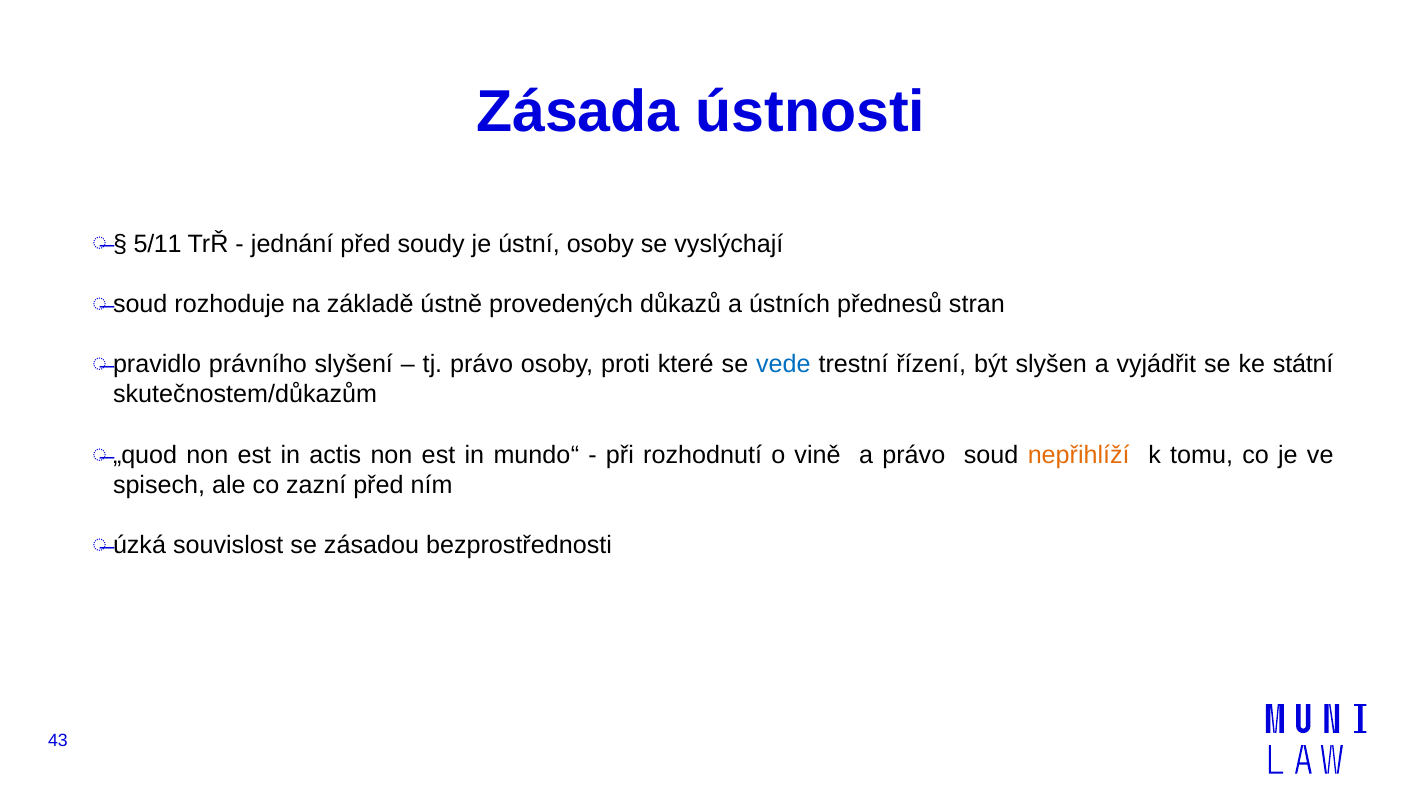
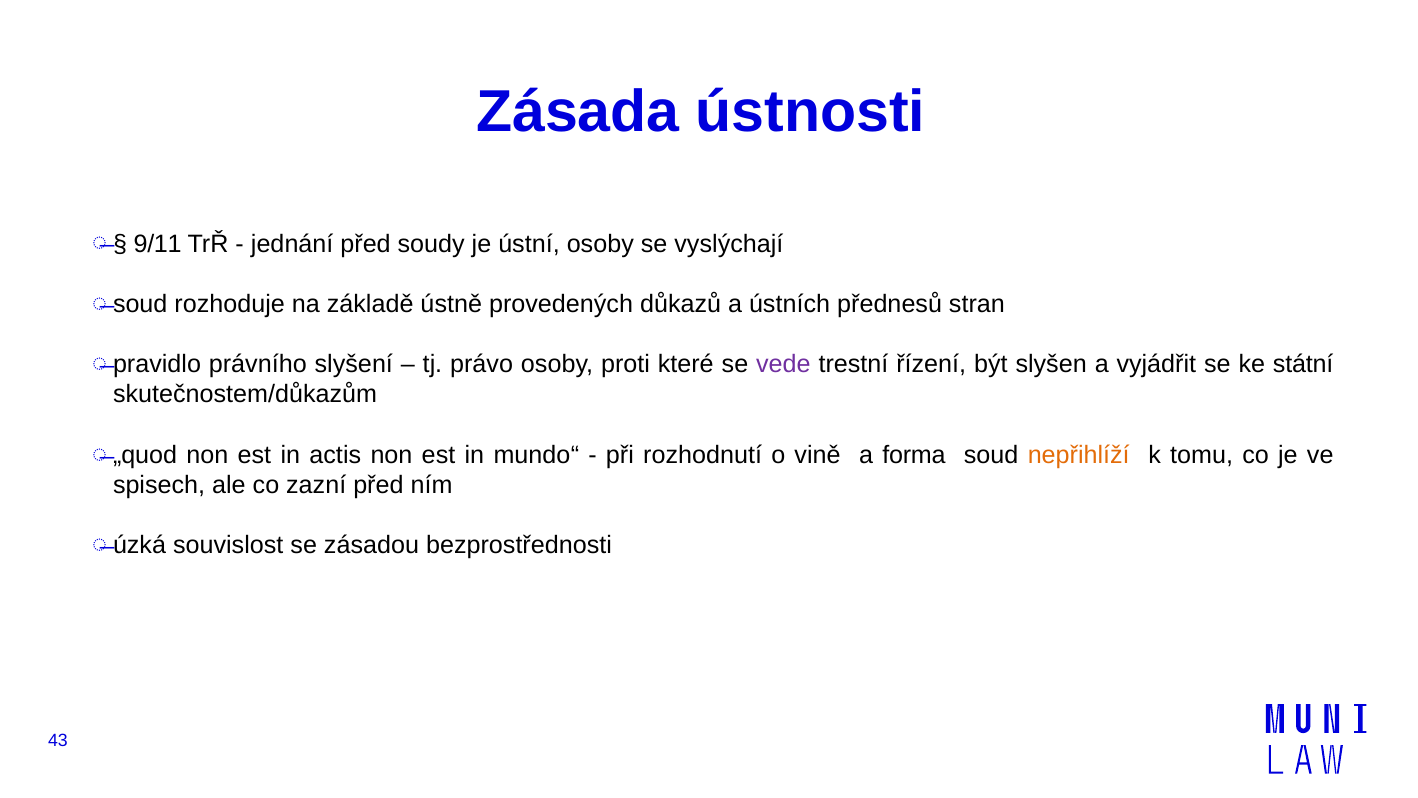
5/11: 5/11 -> 9/11
vede colour: blue -> purple
a právo: právo -> forma
